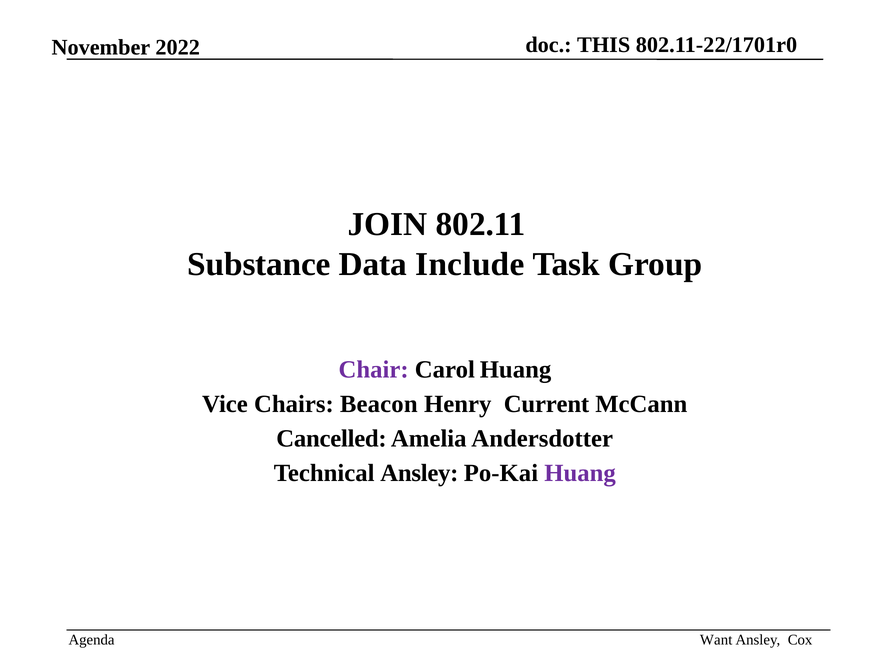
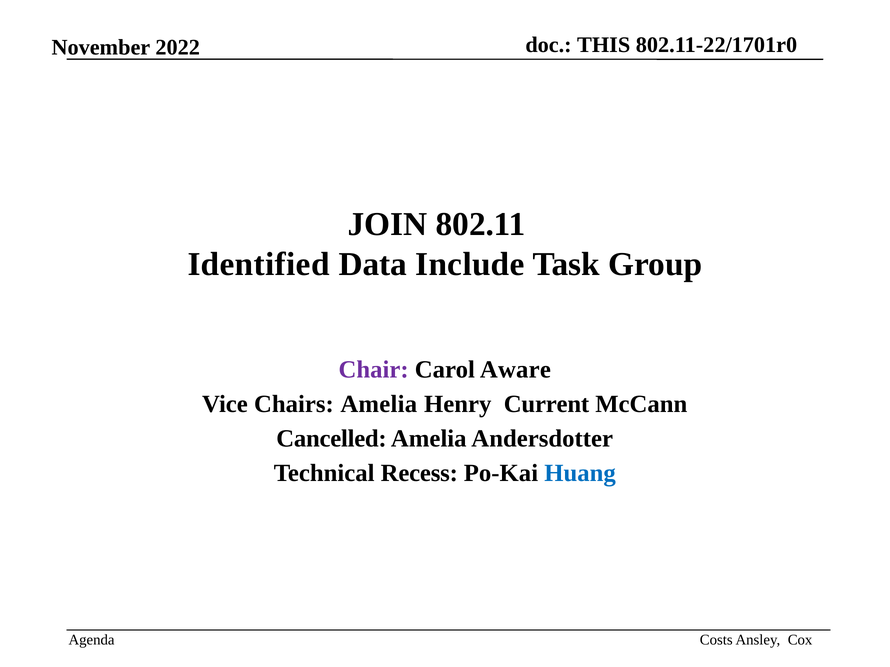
Substance: Substance -> Identified
Carol Huang: Huang -> Aware
Chairs Beacon: Beacon -> Amelia
Technical Ansley: Ansley -> Recess
Huang at (580, 473) colour: purple -> blue
Want: Want -> Costs
